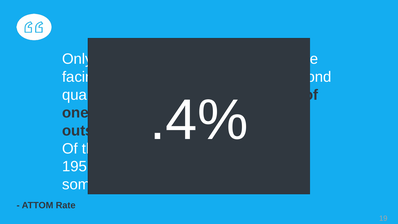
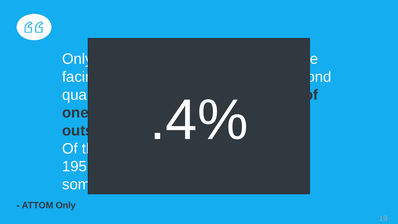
ATTOM Rate: Rate -> Only
